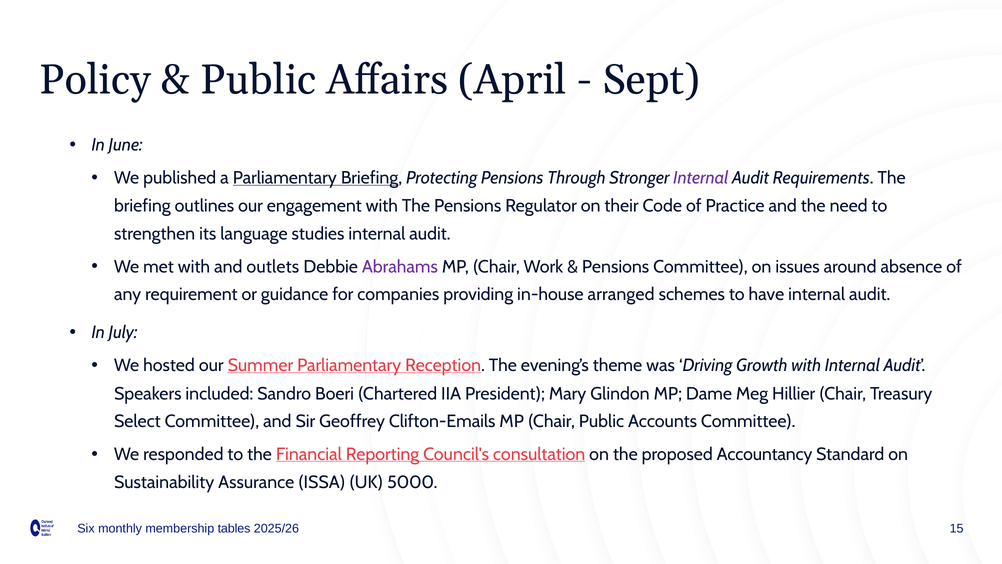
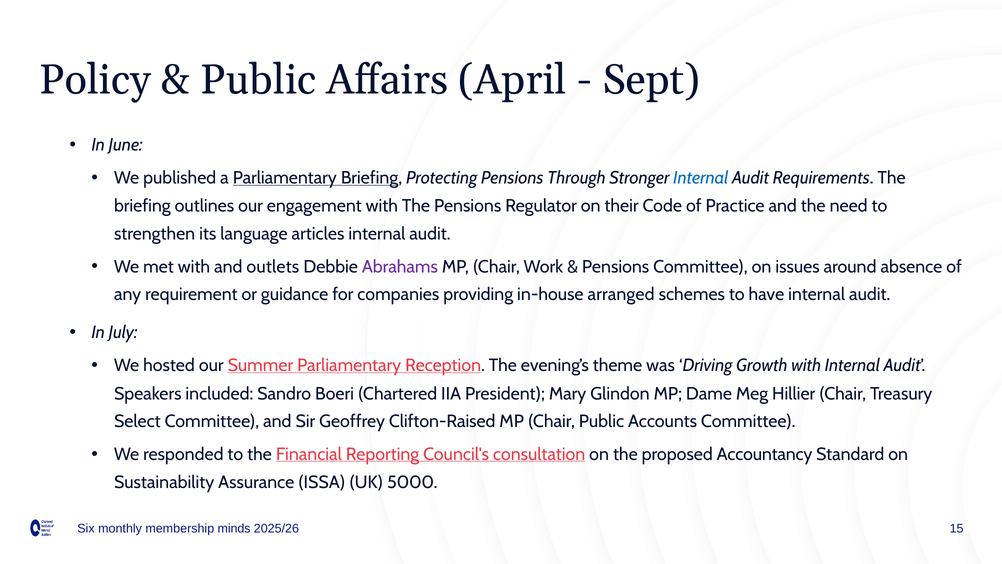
Internal at (701, 178) colour: purple -> blue
studies: studies -> articles
Clifton-Emails: Clifton-Emails -> Clifton-Raised
tables: tables -> minds
